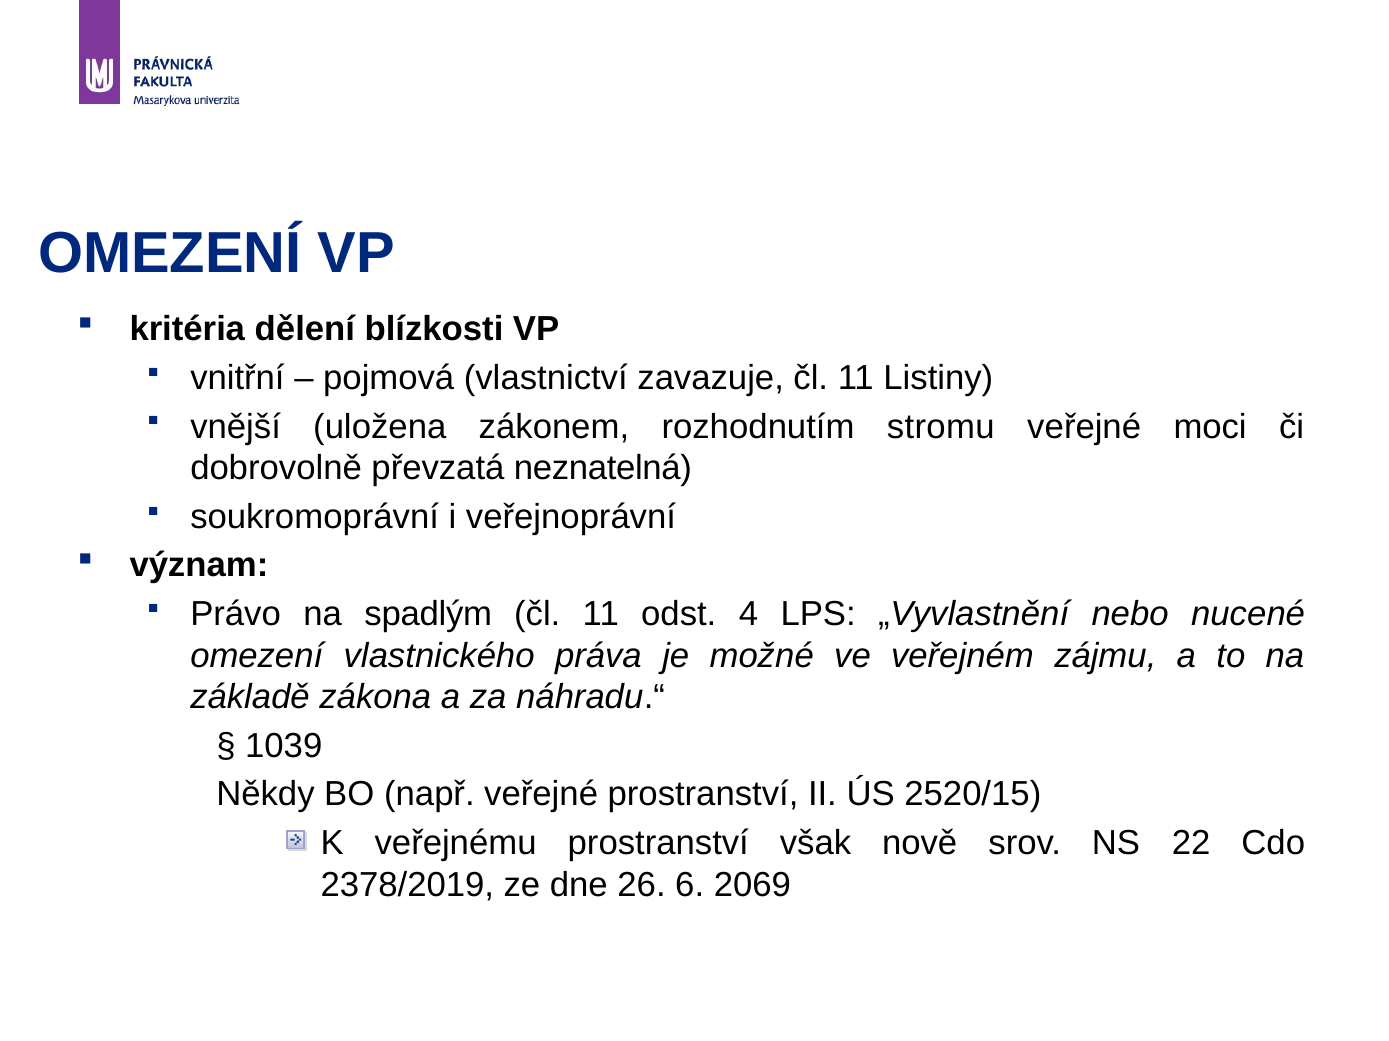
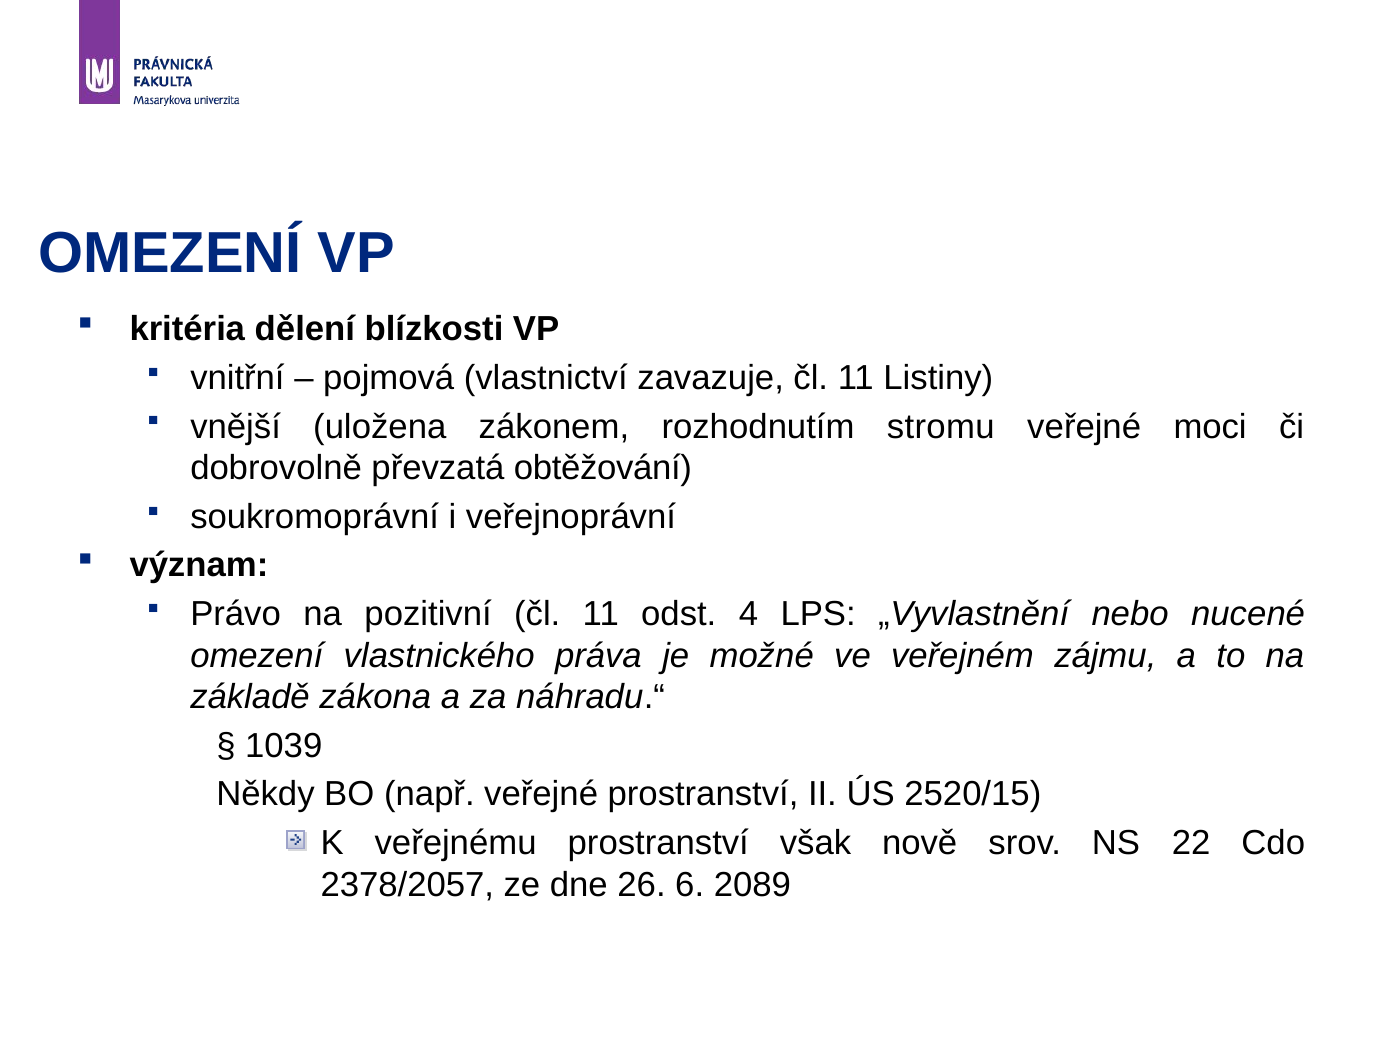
neznatelná: neznatelná -> obtěžování
spadlým: spadlým -> pozitivní
2378/2019: 2378/2019 -> 2378/2057
2069: 2069 -> 2089
